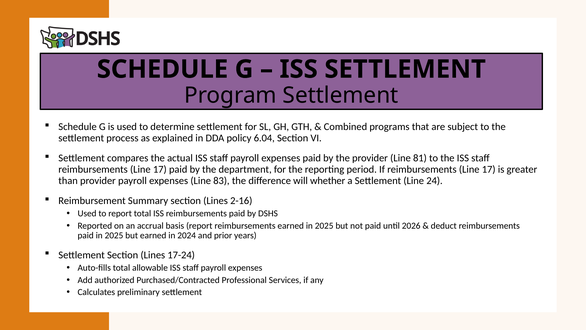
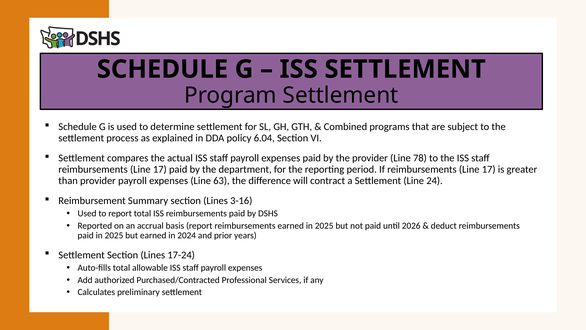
81: 81 -> 78
83: 83 -> 63
whether: whether -> contract
2-16: 2-16 -> 3-16
